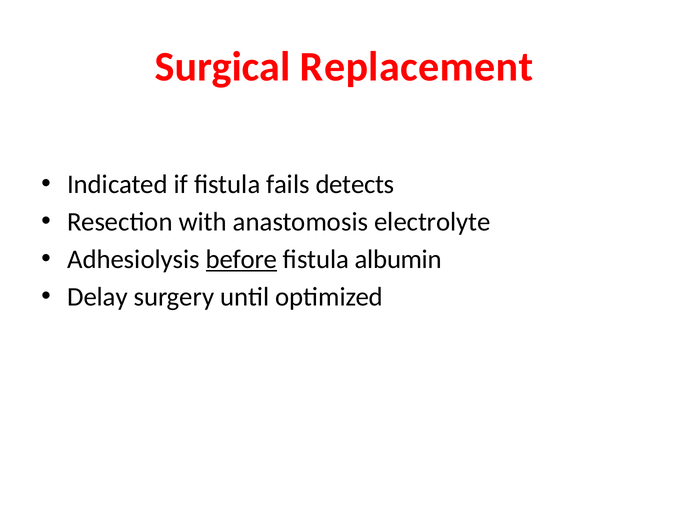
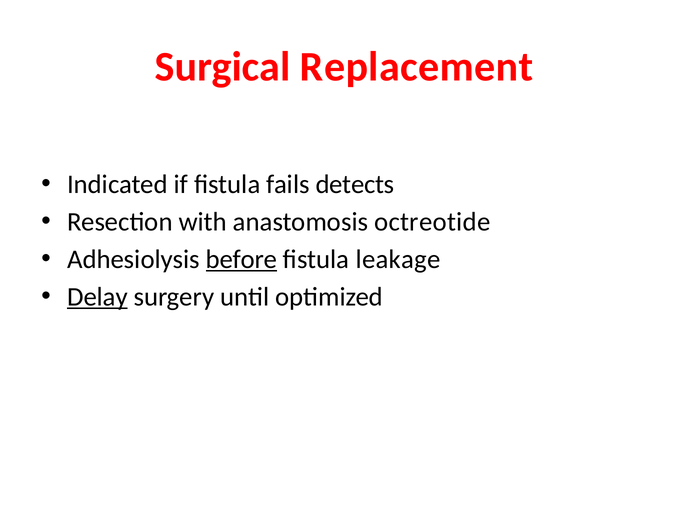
electrolyte: electrolyte -> octreotide
albumin: albumin -> leakage
Delay underline: none -> present
